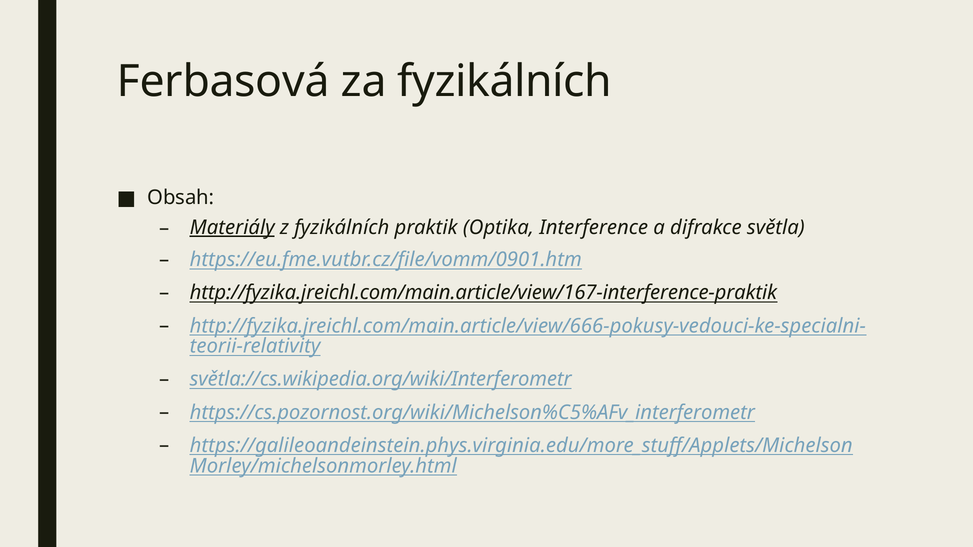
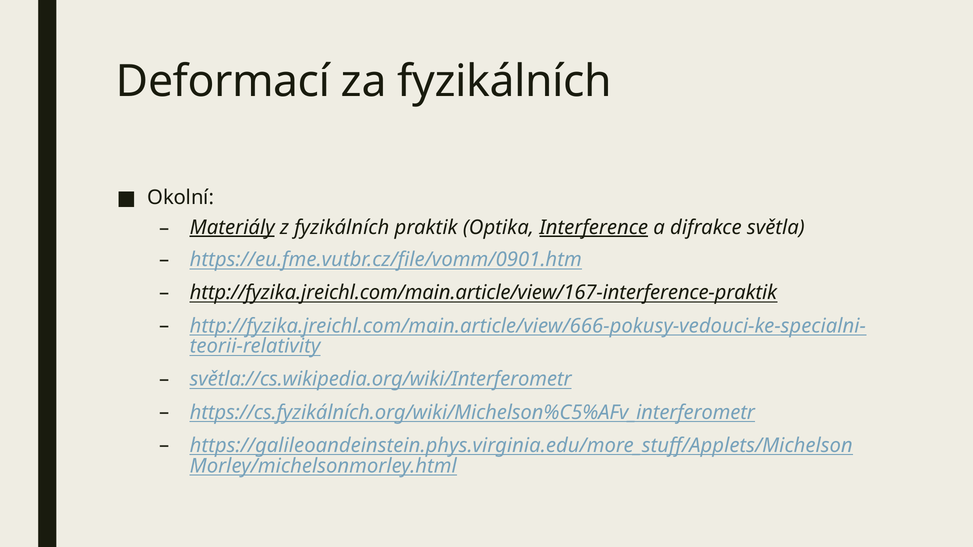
Ferbasová: Ferbasová -> Deformací
Obsah: Obsah -> Okolní
Interference underline: none -> present
https://cs.pozornost.org/wiki/Michelson%C5%AFv_interferometr: https://cs.pozornost.org/wiki/Michelson%C5%AFv_interferometr -> https://cs.fyzikálních.org/wiki/Michelson%C5%AFv_interferometr
